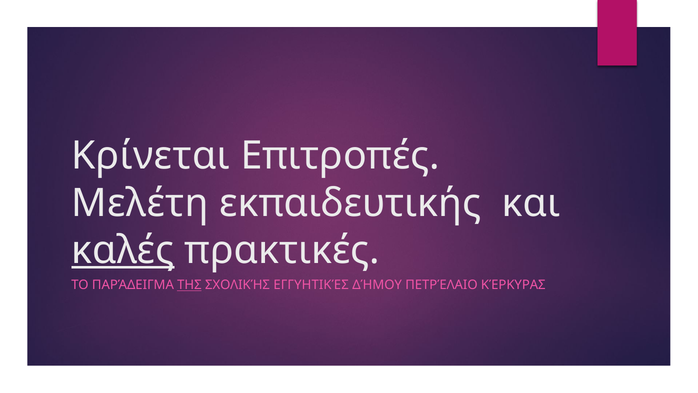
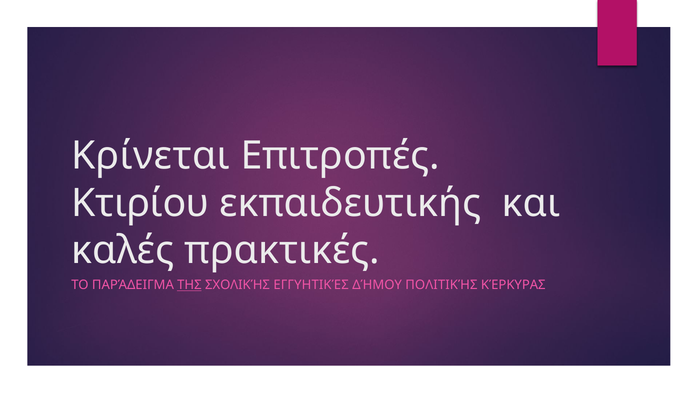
Μελέτη: Μελέτη -> Κτιρίου
καλές underline: present -> none
ΠΕΤΡΈΛΑΙΟ: ΠΕΤΡΈΛΑΙΟ -> ΠΟΛΙΤΙΚΉΣ
